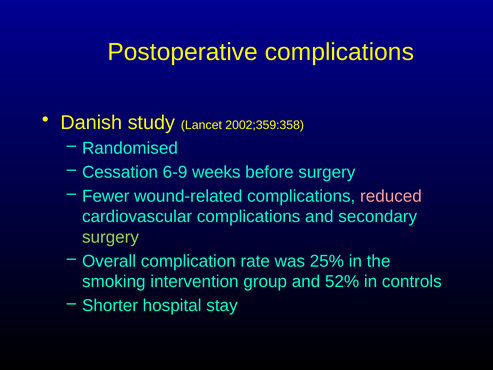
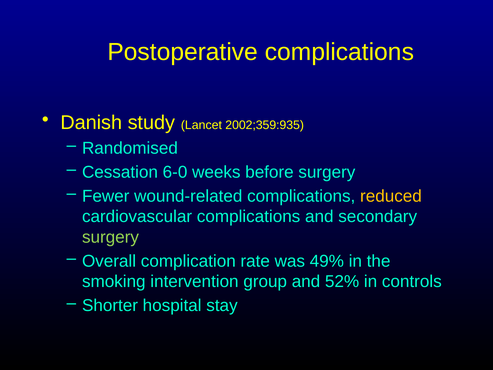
2002;359:358: 2002;359:358 -> 2002;359:935
6-9: 6-9 -> 6-0
reduced colour: pink -> yellow
25%: 25% -> 49%
